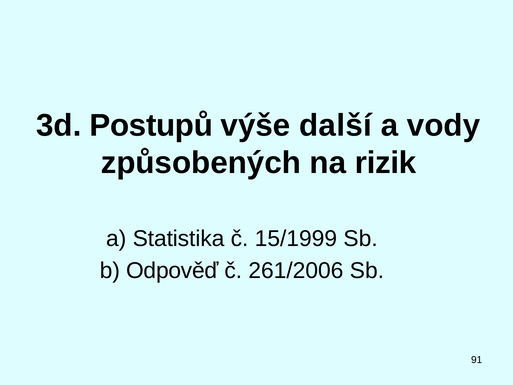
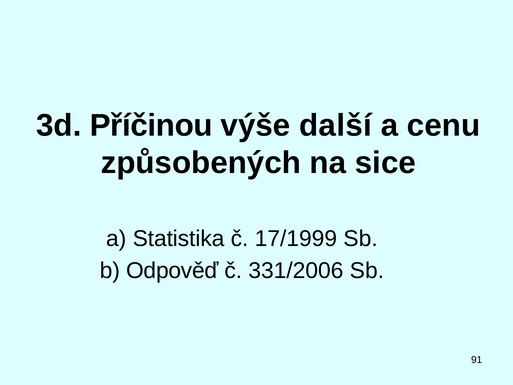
Postupů: Postupů -> Příčinou
vody: vody -> cenu
rizik: rizik -> sice
15/1999: 15/1999 -> 17/1999
261/2006: 261/2006 -> 331/2006
